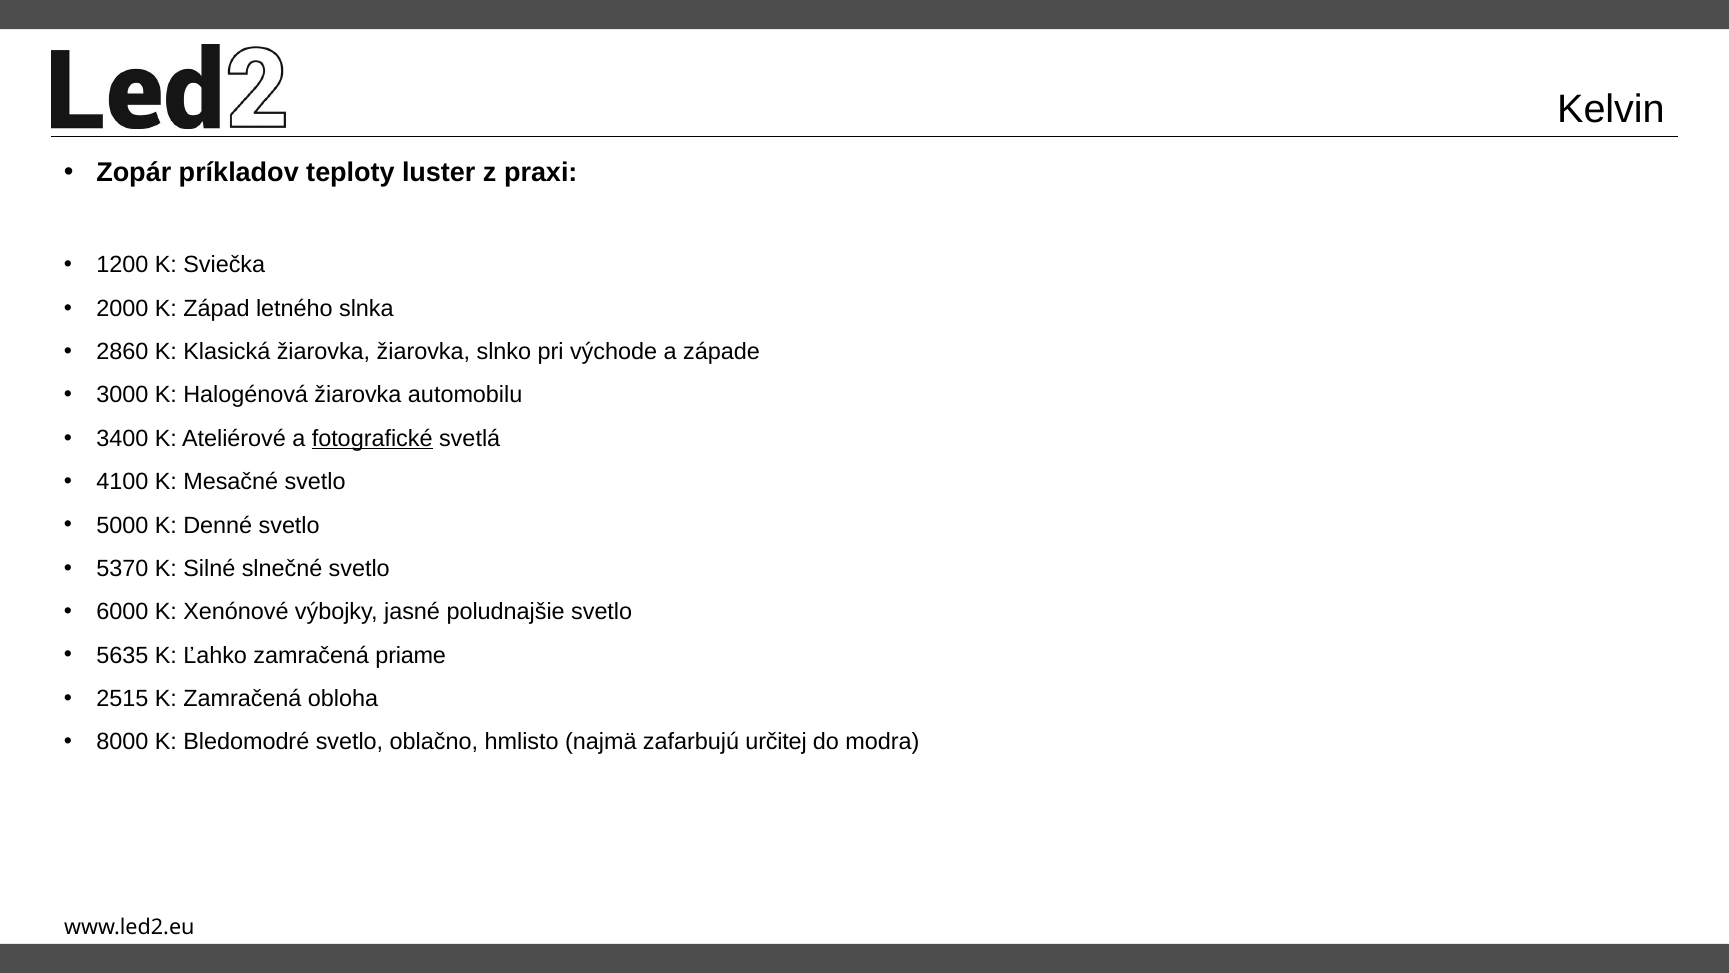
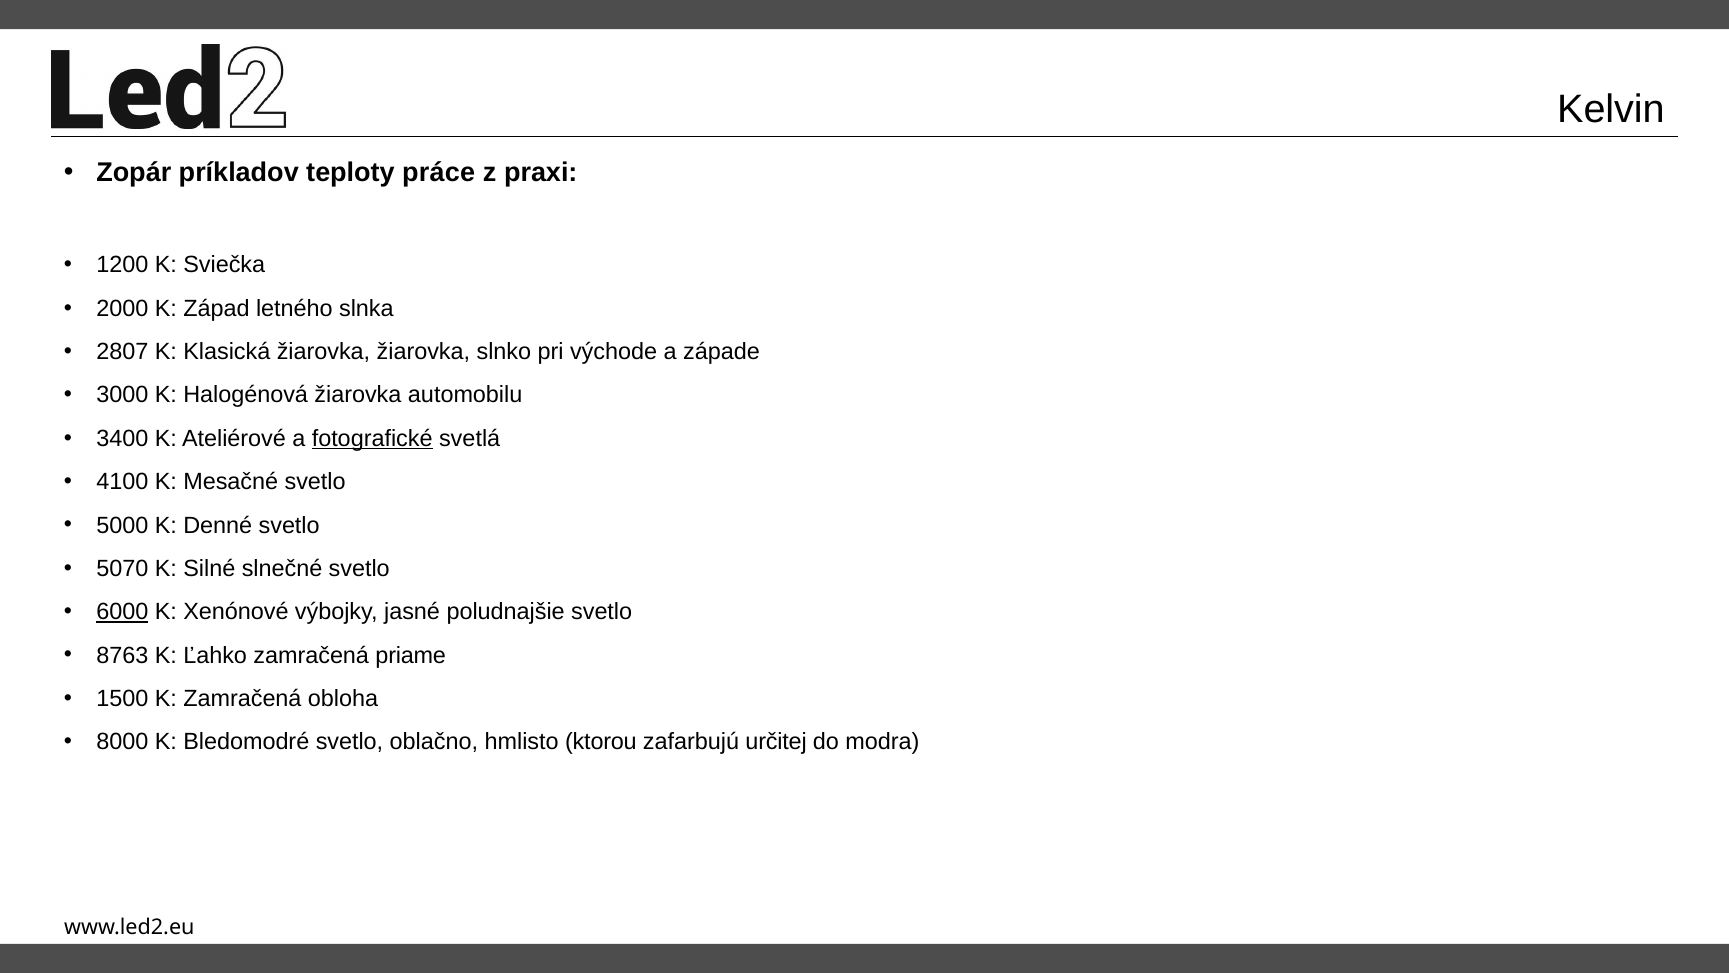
luster: luster -> práce
2860: 2860 -> 2807
5370: 5370 -> 5070
6000 underline: none -> present
5635: 5635 -> 8763
2515: 2515 -> 1500
najmä: najmä -> ktorou
